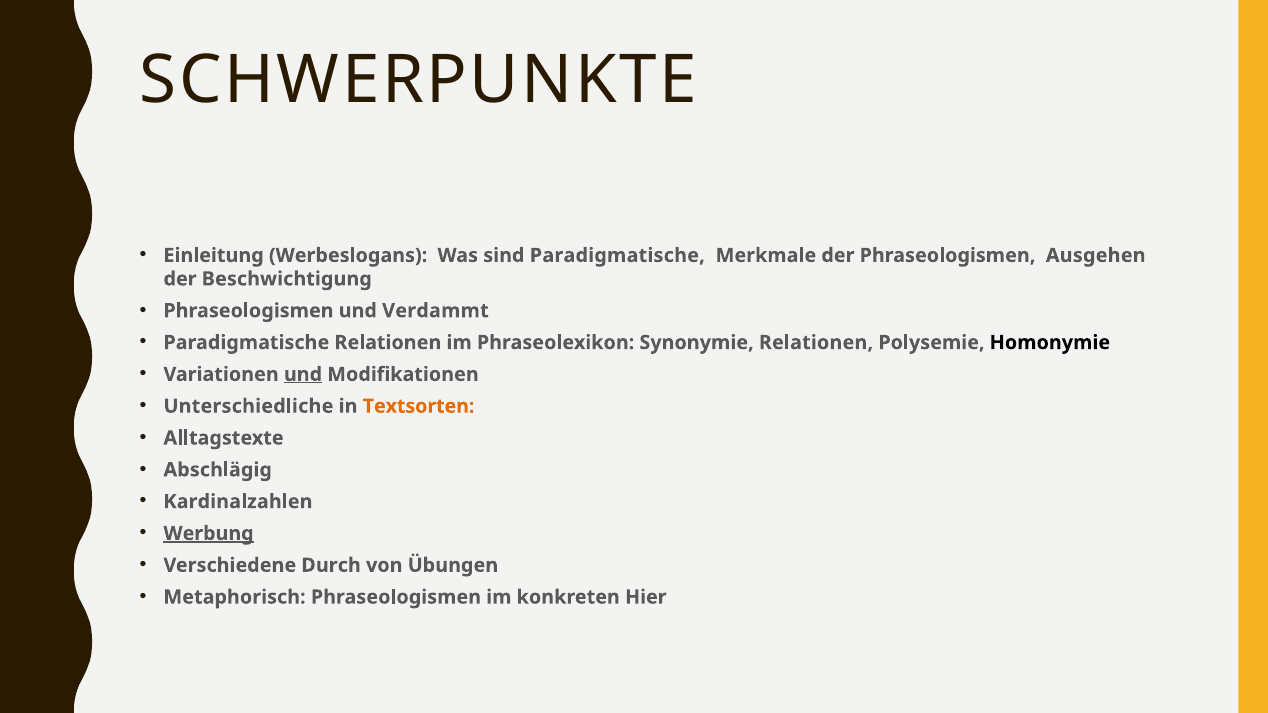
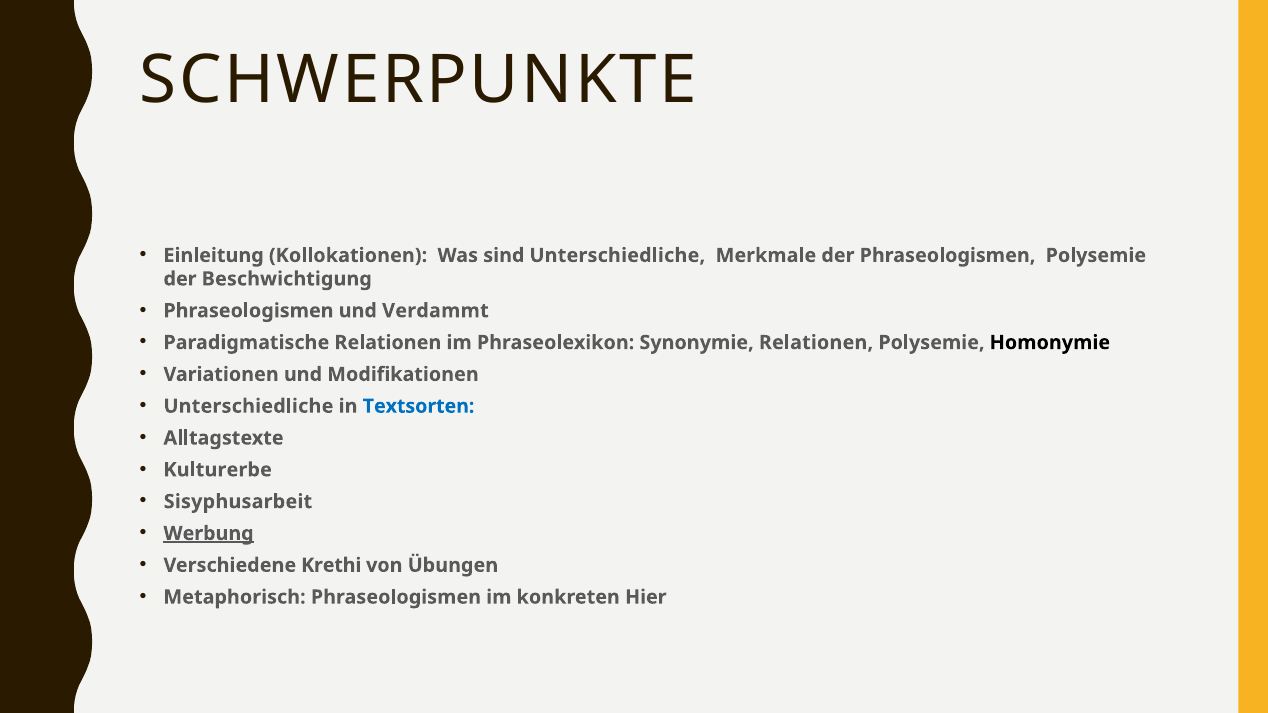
Werbeslogans: Werbeslogans -> Kollokationen
sind Paradigmatische: Paradigmatische -> Unterschiedliche
Phraseologismen Ausgehen: Ausgehen -> Polysemie
und at (303, 374) underline: present -> none
Textsorten colour: orange -> blue
Abschlägig: Abschlägig -> Kulturerbe
Kardinalzahlen: Kardinalzahlen -> Sisyphusarbeit
Durch: Durch -> Krethi
